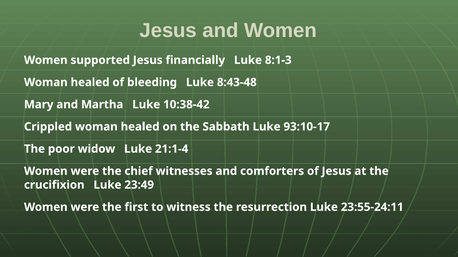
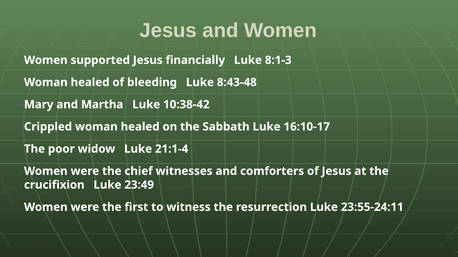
93:10-17: 93:10-17 -> 16:10-17
